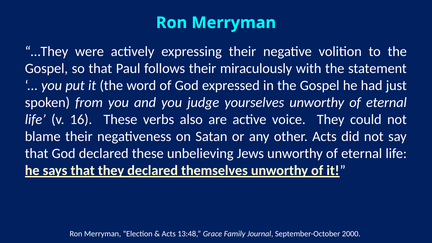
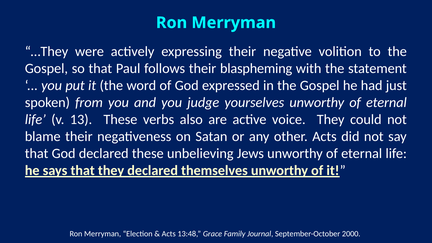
miraculously: miraculously -> blaspheming
16: 16 -> 13
